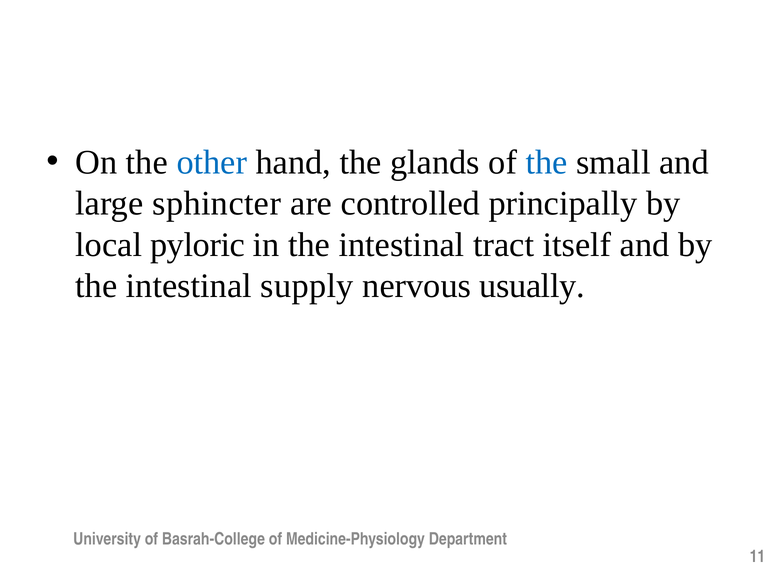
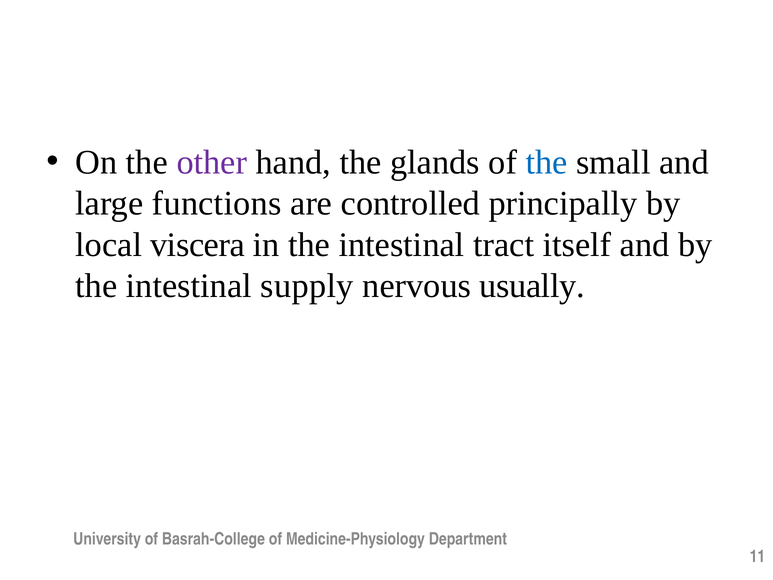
other colour: blue -> purple
sphincter: sphincter -> functions
pyloric: pyloric -> viscera
